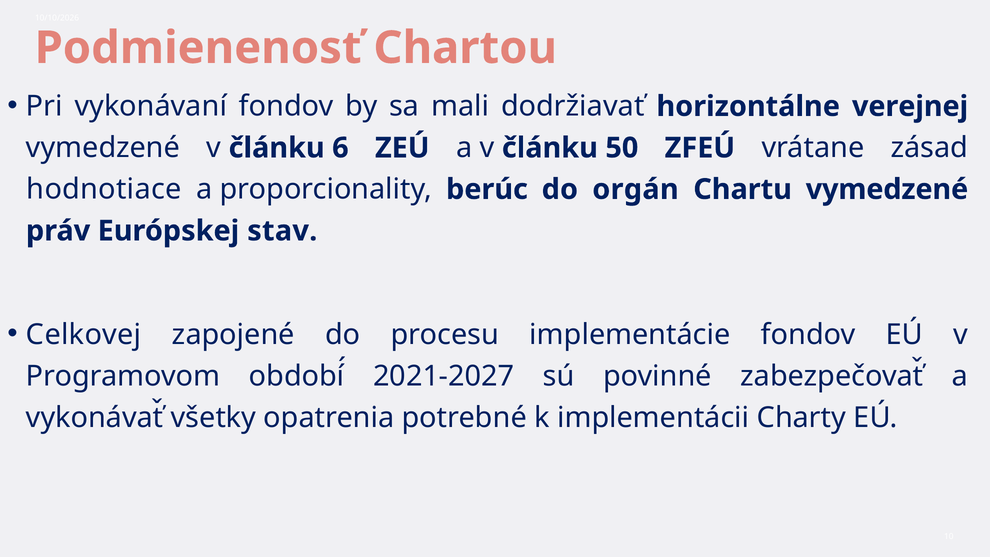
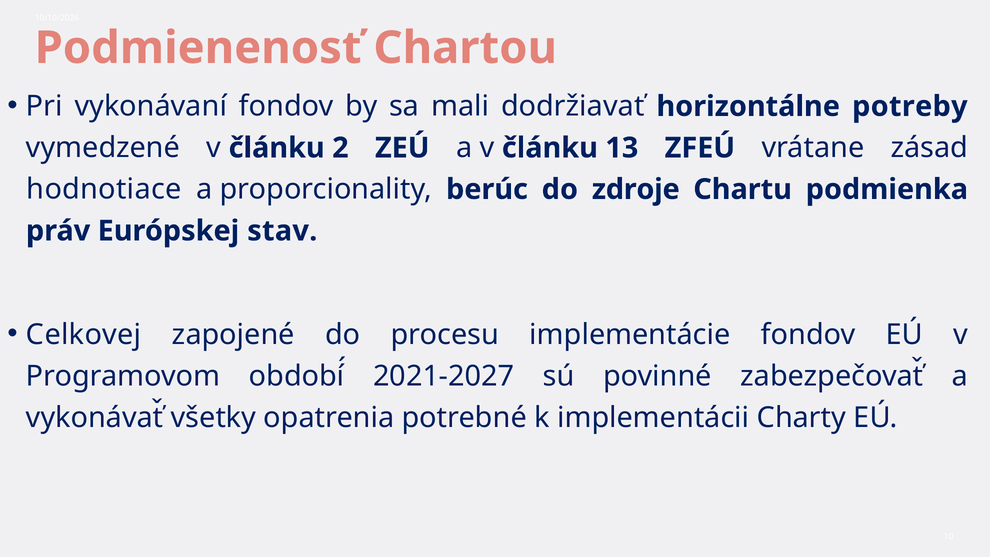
verejnej: verejnej -> potreby
6: 6 -> 2
50: 50 -> 13
orgán: orgán -> zdroje
Chartu vymedzené: vymedzené -> podmienka
